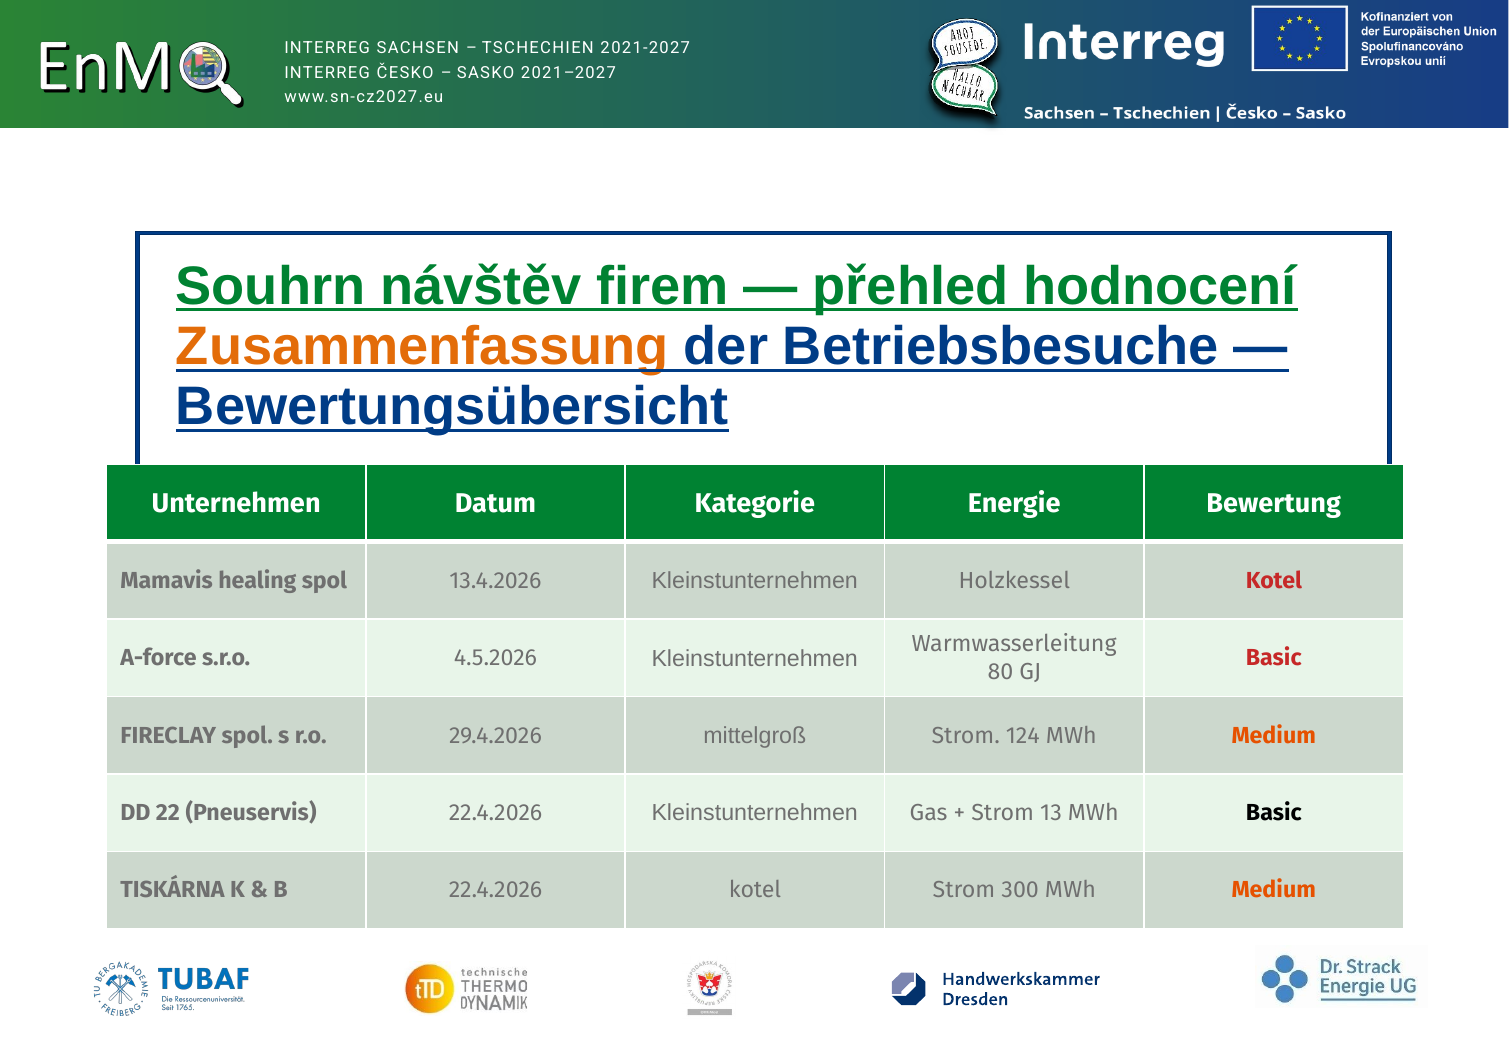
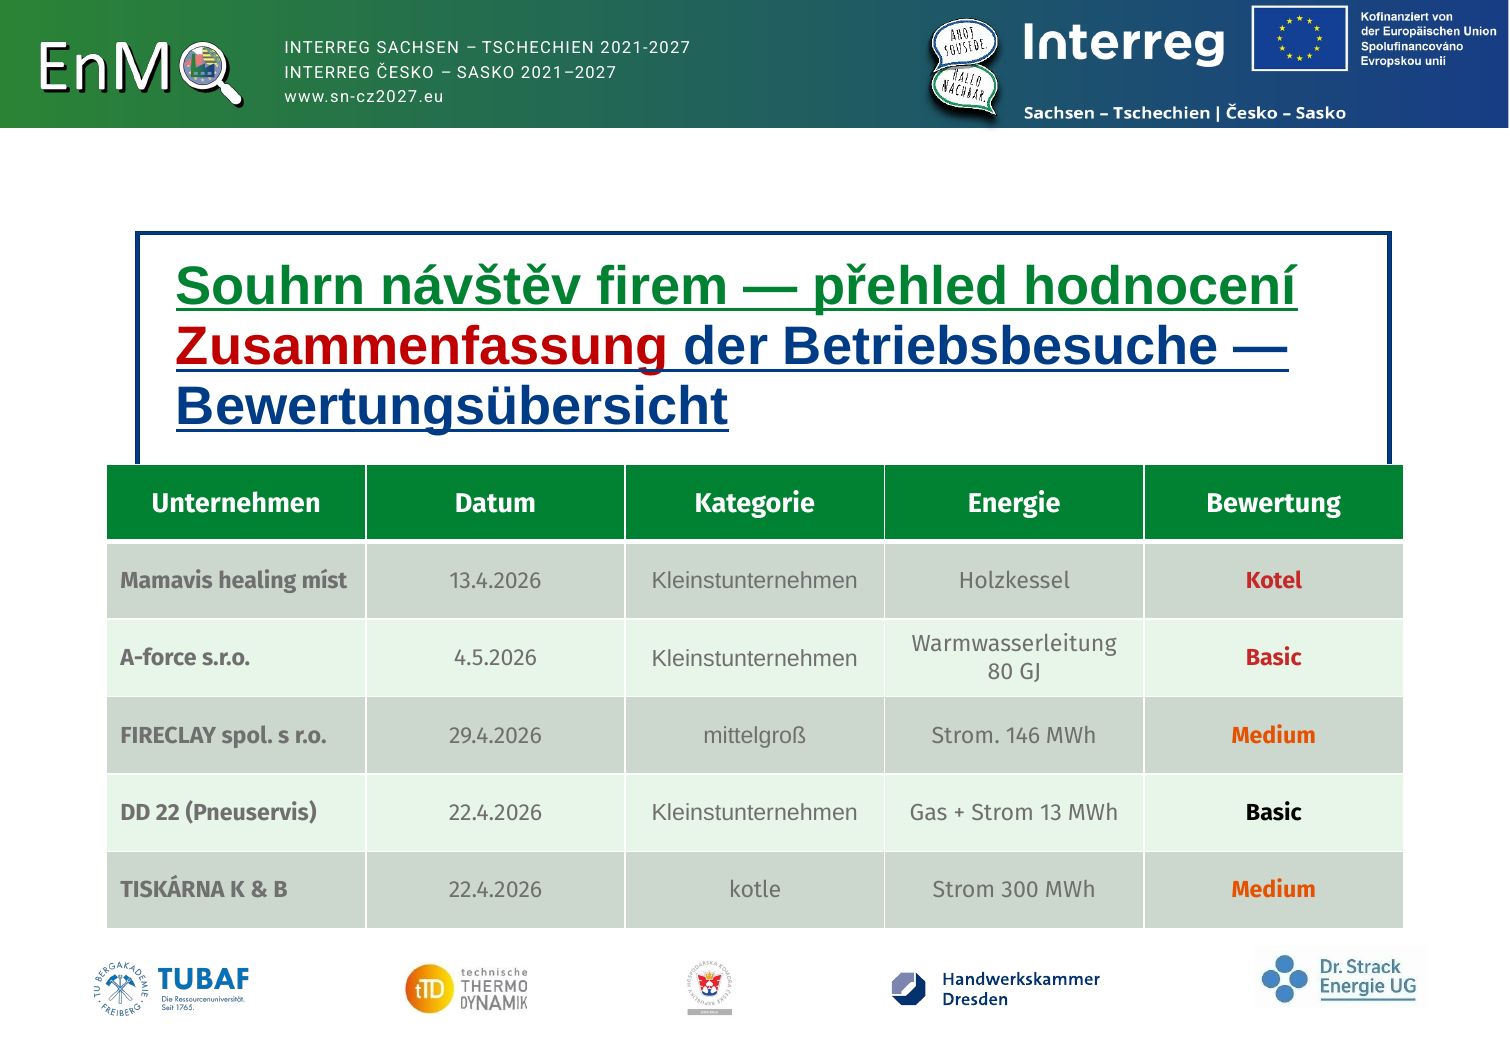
Zusammenfassung colour: orange -> red
healing spol: spol -> míst
124: 124 -> 146
22.4.2026 kotel: kotel -> kotle
